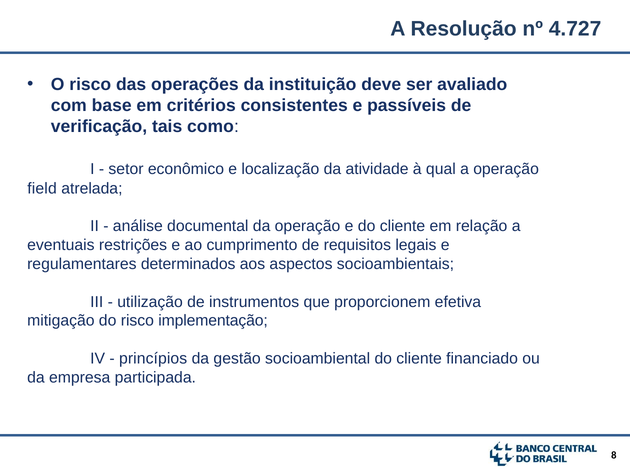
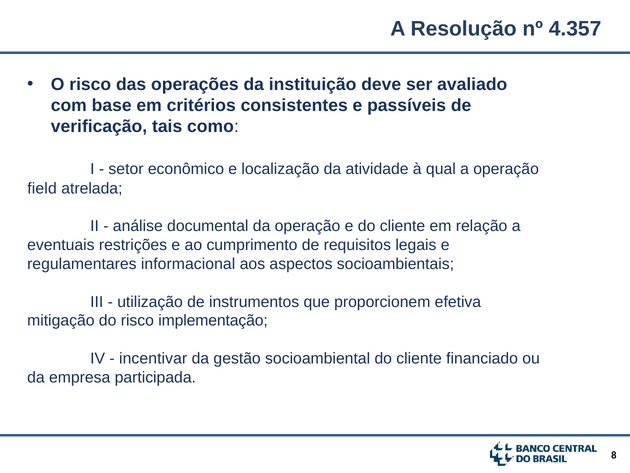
4.727: 4.727 -> 4.357
determinados: determinados -> informacional
princípios: princípios -> incentivar
